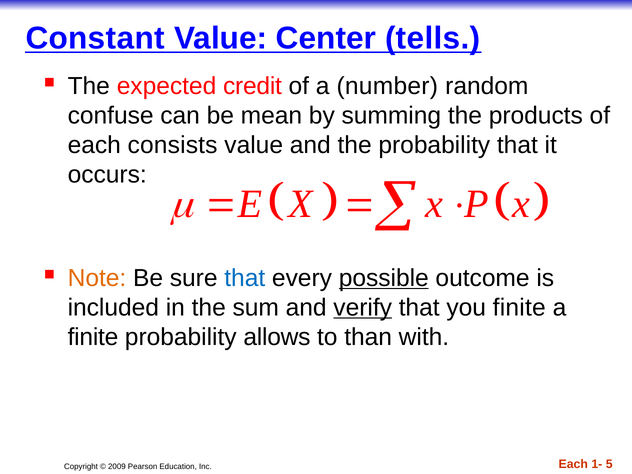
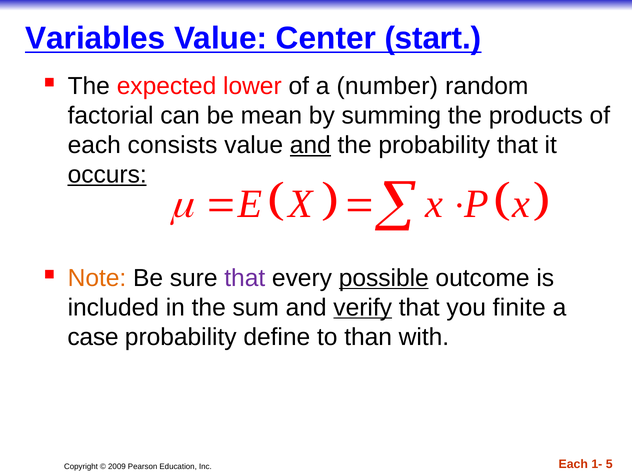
Constant: Constant -> Variables
tells: tells -> start
credit: credit -> lower
confuse: confuse -> factorial
and at (310, 145) underline: none -> present
occurs underline: none -> present
that at (245, 278) colour: blue -> purple
finite at (93, 337): finite -> case
allows: allows -> define
